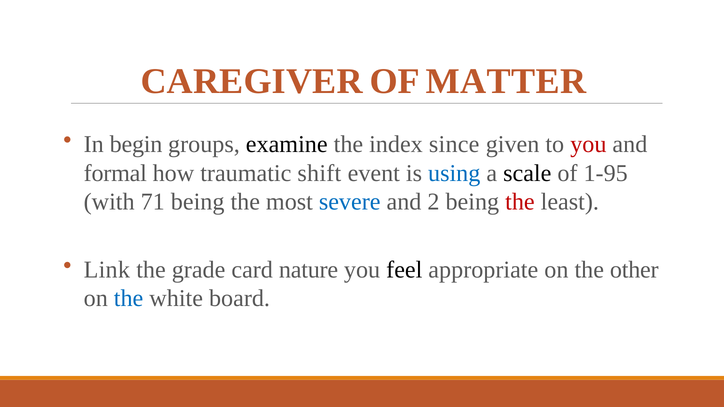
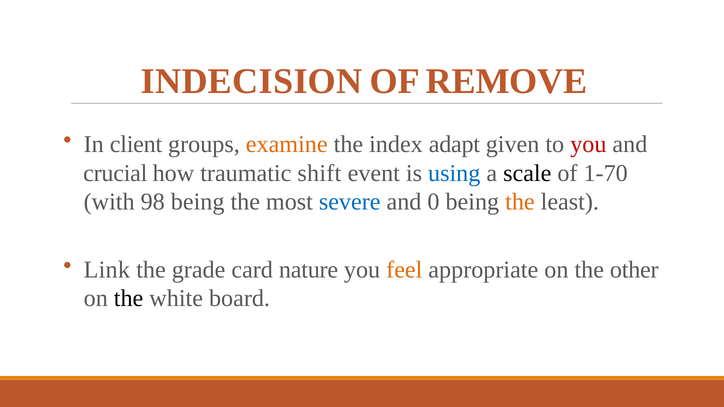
CAREGIVER: CAREGIVER -> INDECISION
MATTER: MATTER -> REMOVE
begin: begin -> client
examine colour: black -> orange
since: since -> adapt
formal: formal -> crucial
1-95: 1-95 -> 1-70
71: 71 -> 98
2: 2 -> 0
the at (520, 202) colour: red -> orange
feel colour: black -> orange
the at (129, 299) colour: blue -> black
